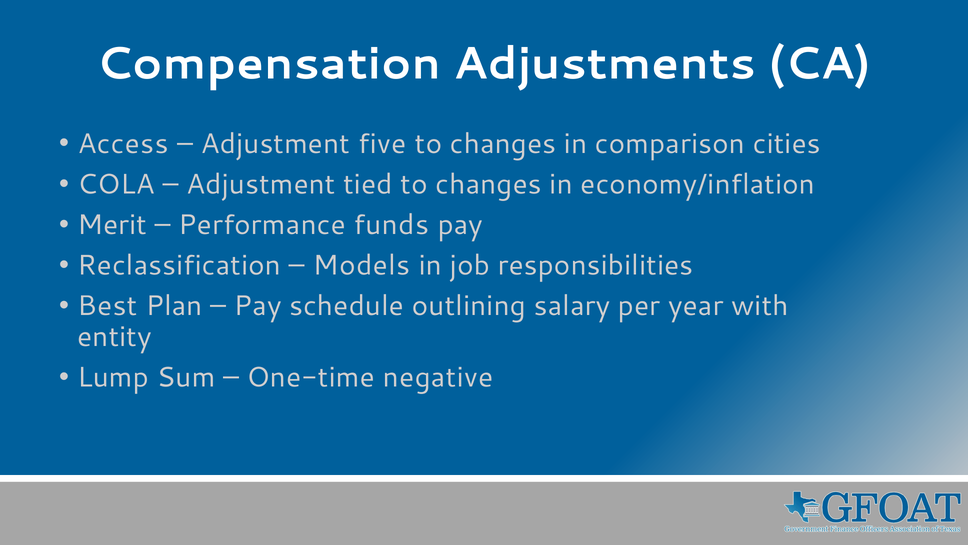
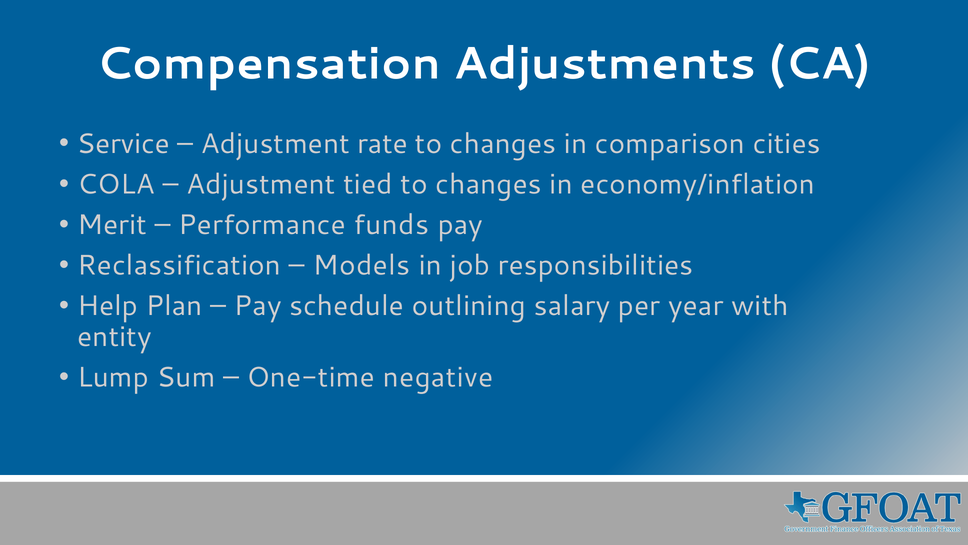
Access: Access -> Service
five: five -> rate
Best: Best -> Help
